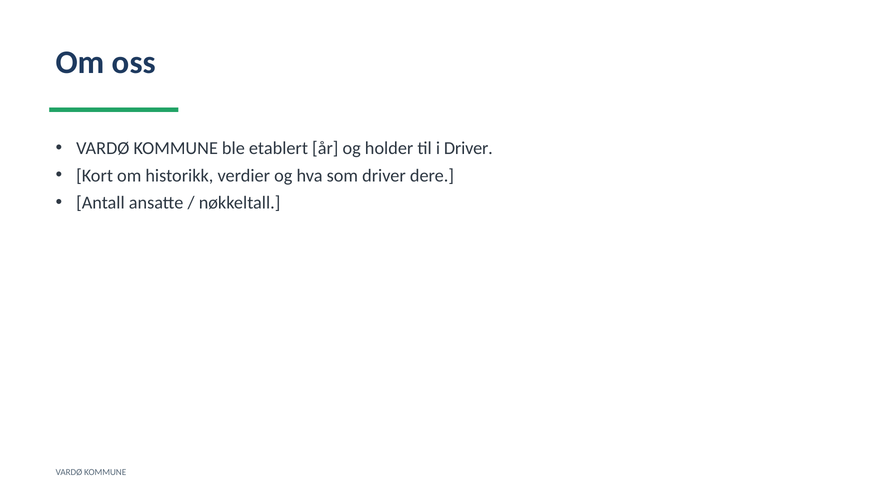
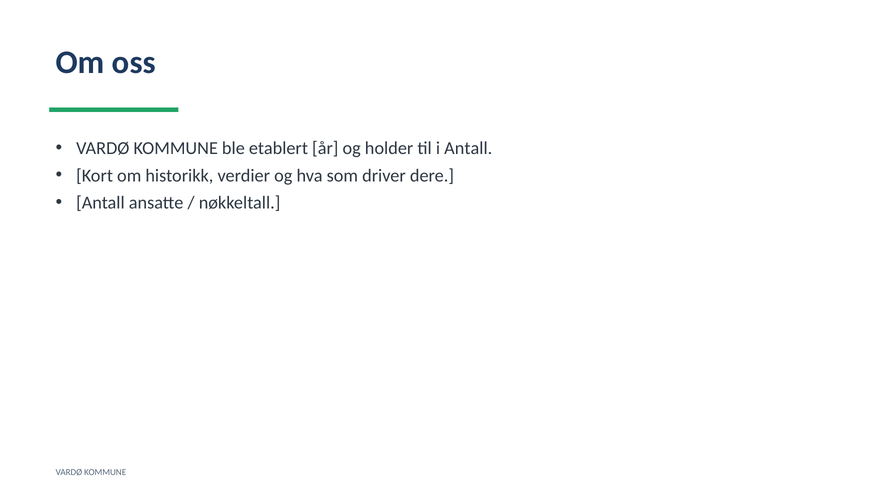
i Driver: Driver -> Antall
